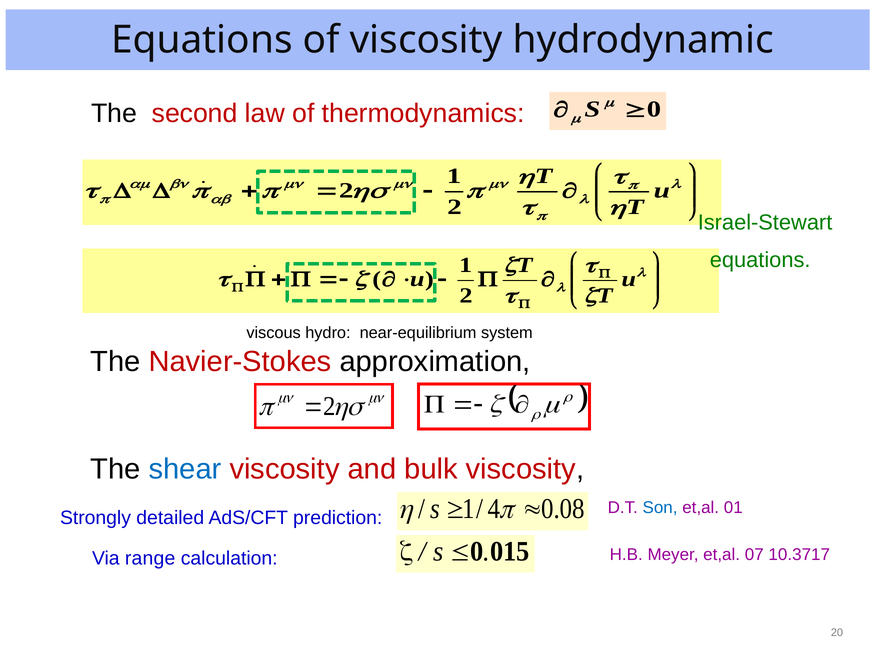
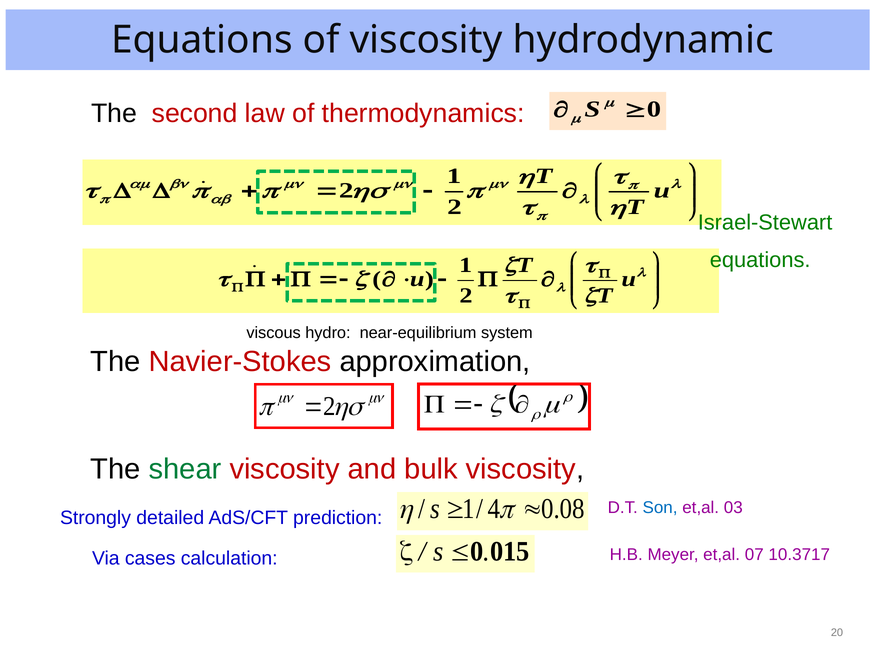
shear colour: blue -> green
01: 01 -> 03
range: range -> cases
